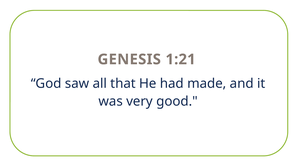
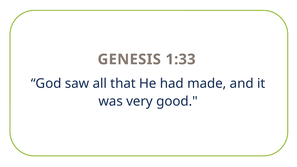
1:21: 1:21 -> 1:33
